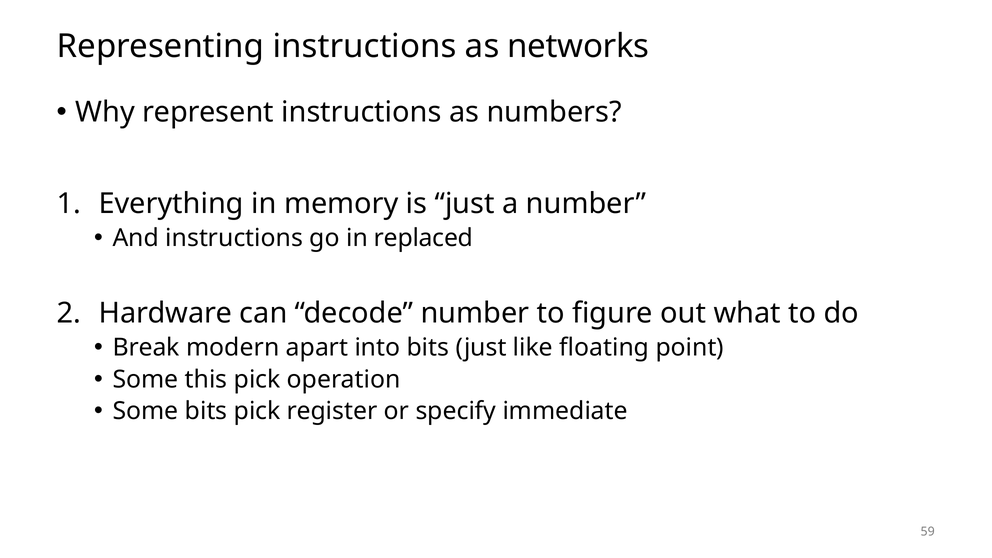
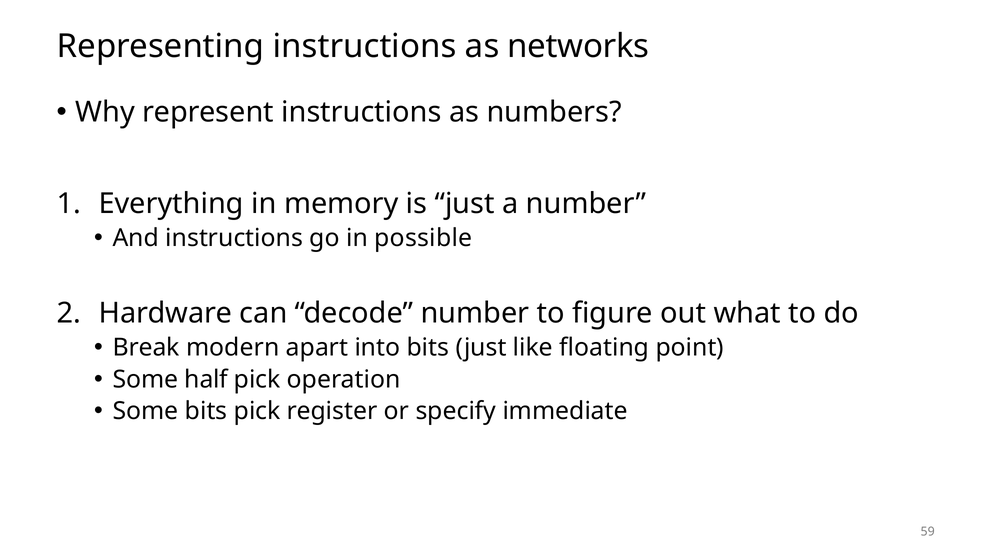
replaced: replaced -> possible
this: this -> half
